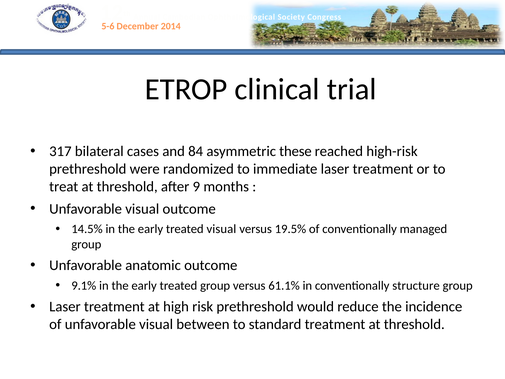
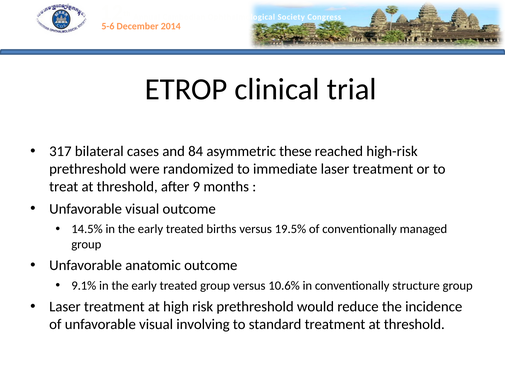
treated visual: visual -> births
61.1%: 61.1% -> 10.6%
between: between -> involving
